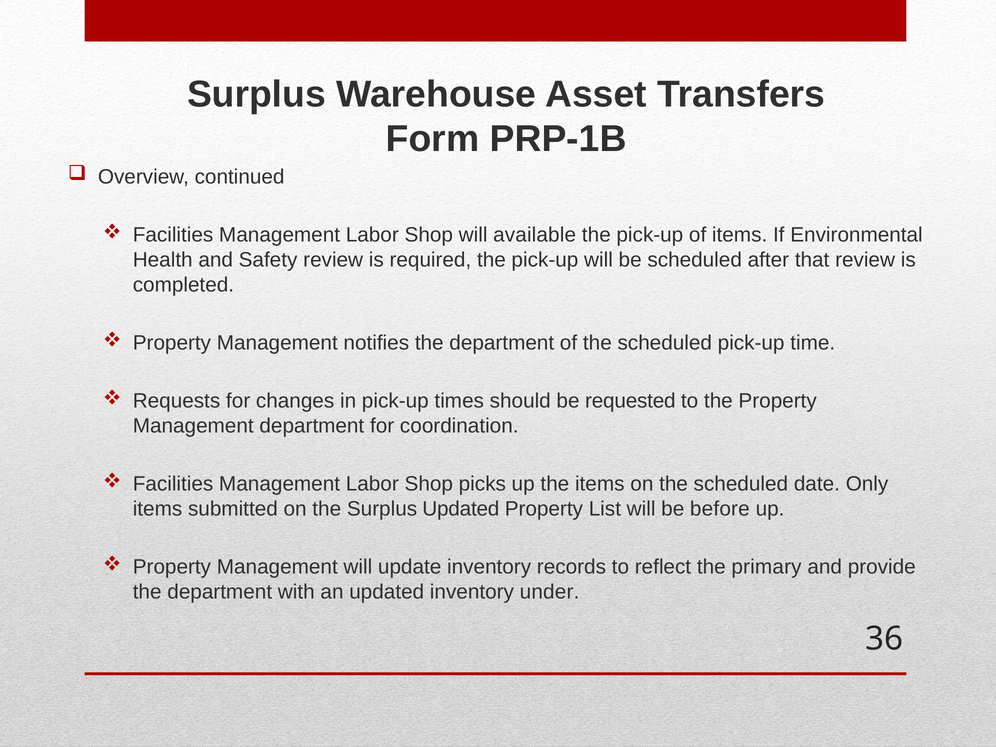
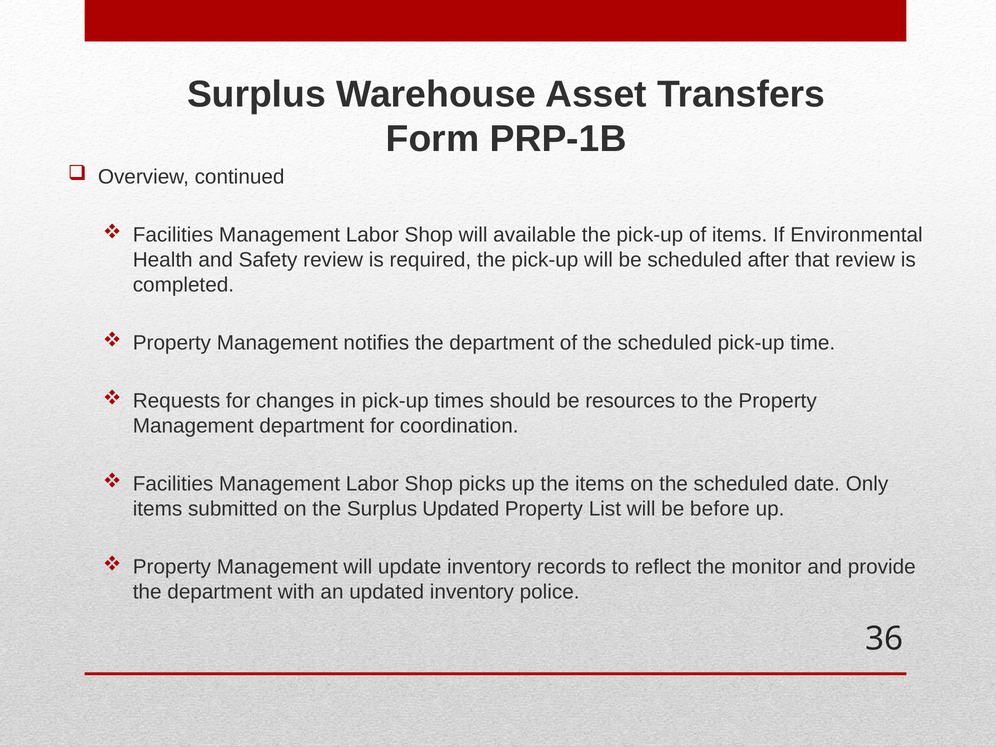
requested: requested -> resources
primary: primary -> monitor
under: under -> police
